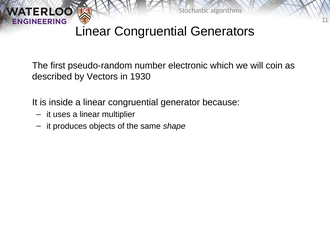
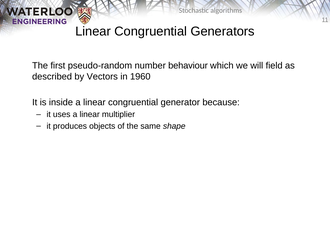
electronic: electronic -> behaviour
coin: coin -> field
1930: 1930 -> 1960
